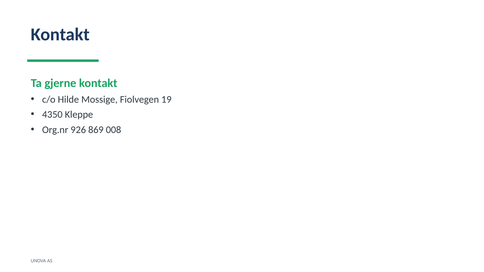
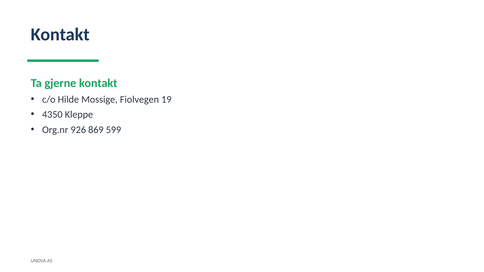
008: 008 -> 599
